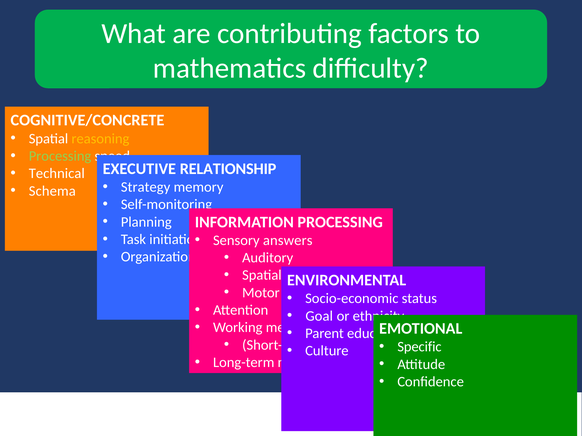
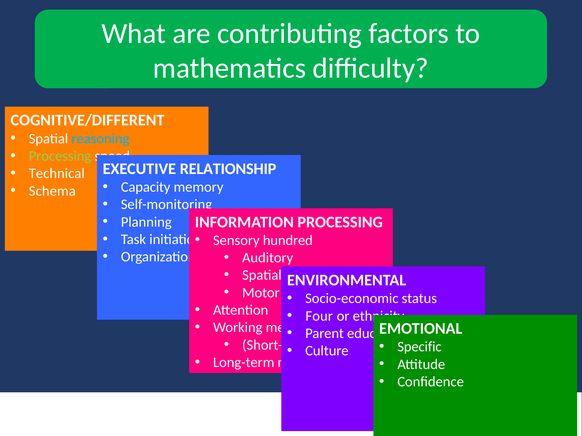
COGNITIVE/CONCRETE: COGNITIVE/CONCRETE -> COGNITIVE/DIFFERENT
reasoning colour: yellow -> light blue
Strategy: Strategy -> Capacity
answers: answers -> hundred
Goal: Goal -> Four
